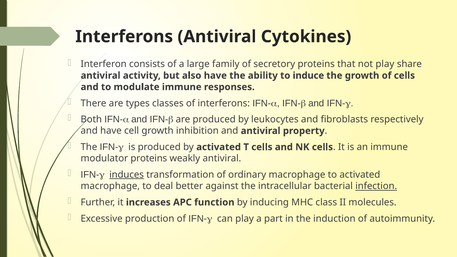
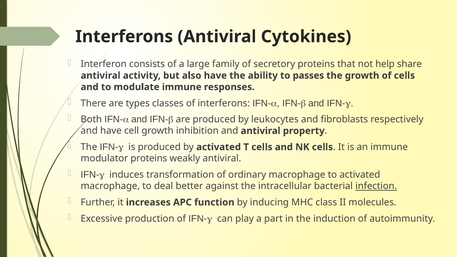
not play: play -> help
induce: induce -> passes
induces underline: present -> none
